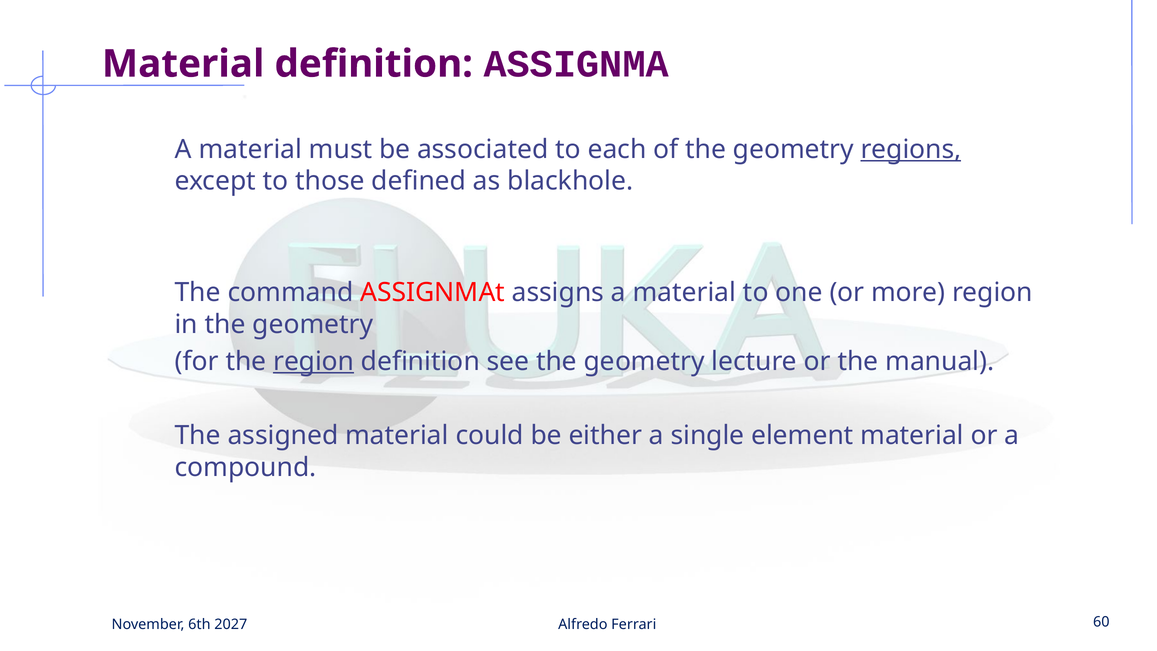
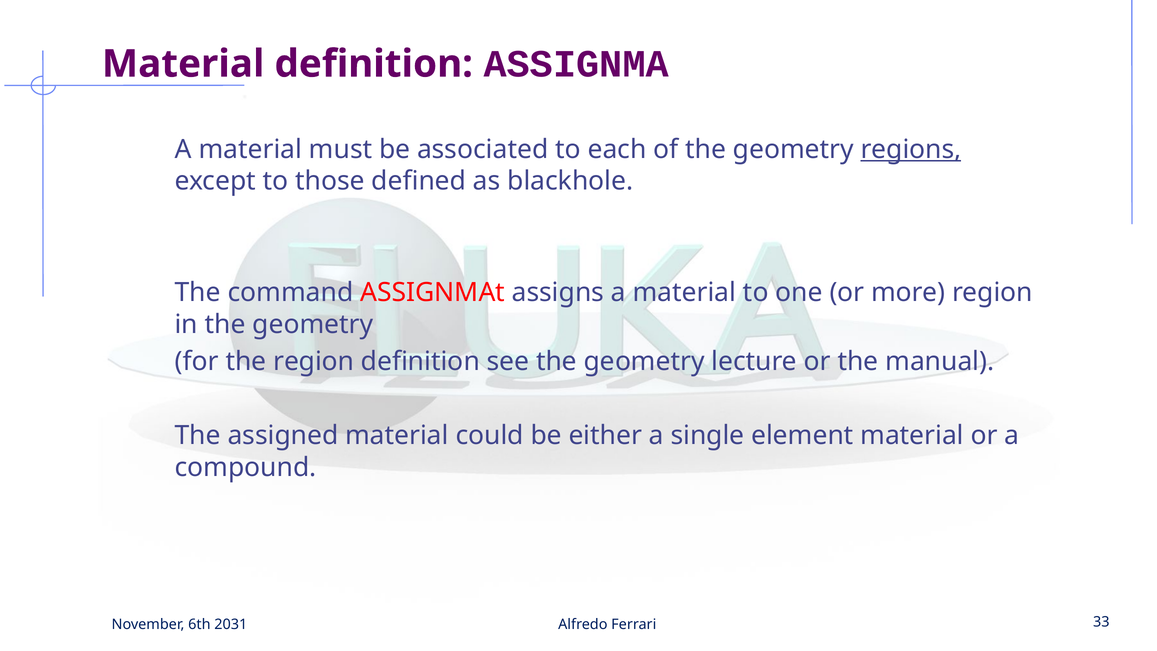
region at (314, 361) underline: present -> none
2027: 2027 -> 2031
60: 60 -> 33
